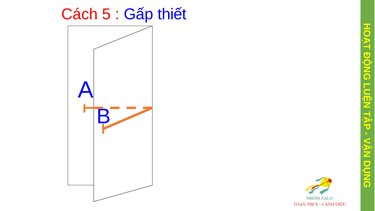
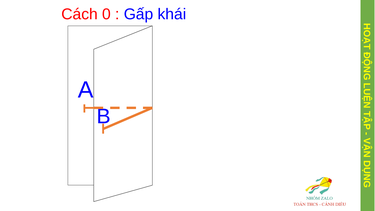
5: 5 -> 0
thiết: thiết -> khái
